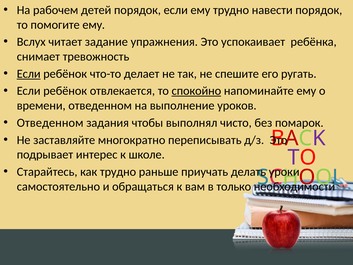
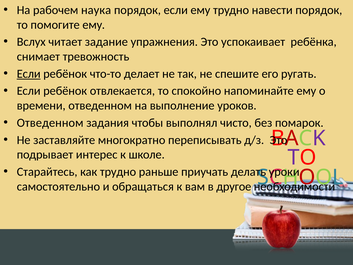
детей: детей -> наука
спокойно underline: present -> none
только: только -> другое
